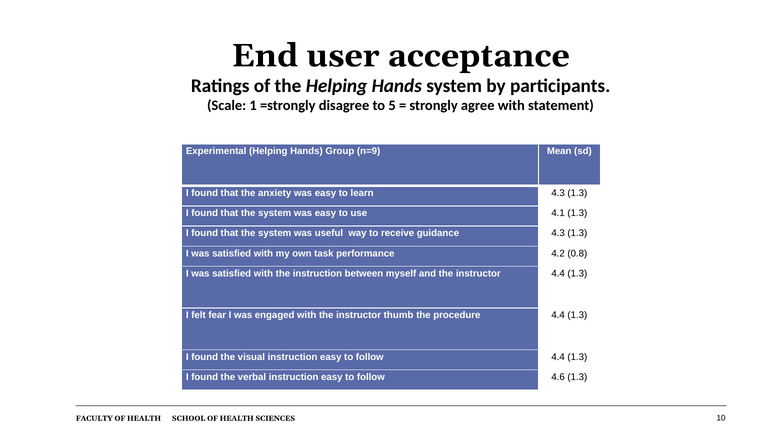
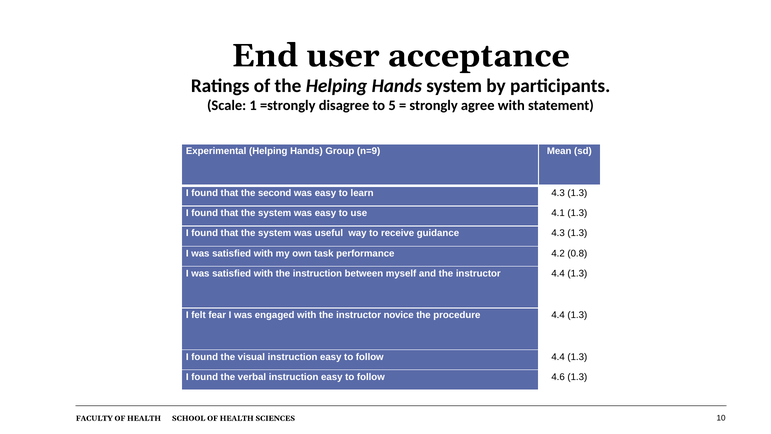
anxiety: anxiety -> second
thumb: thumb -> novice
